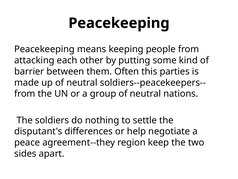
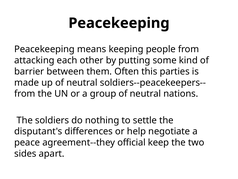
region: region -> official
